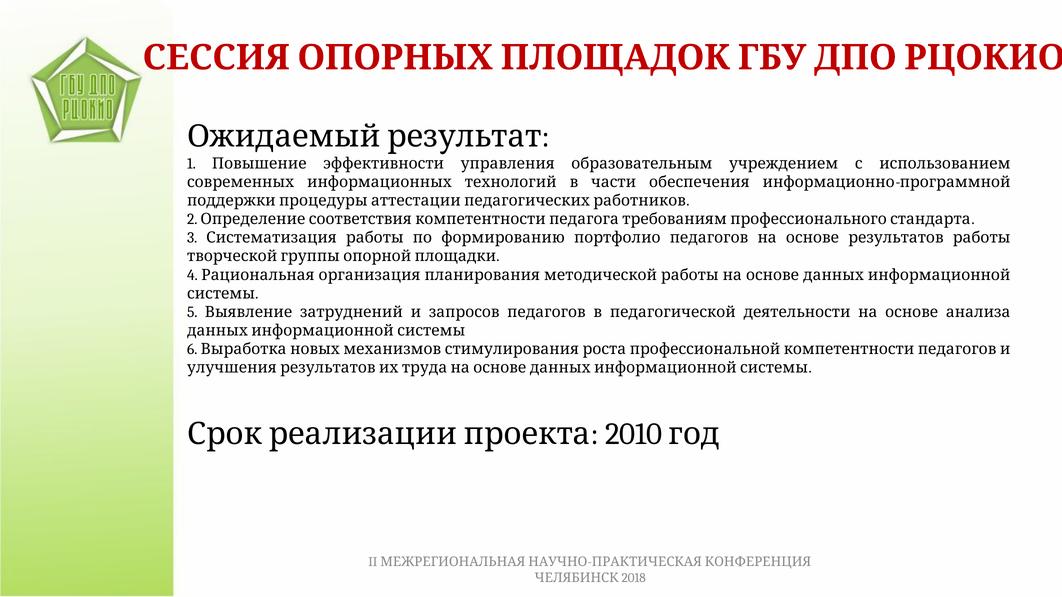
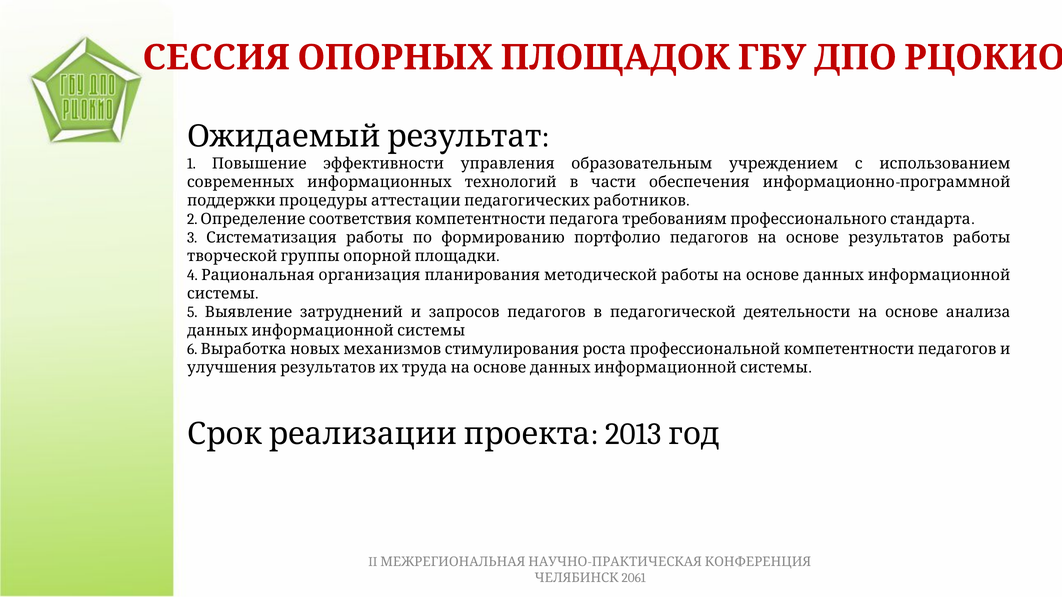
2010: 2010 -> 2013
2018: 2018 -> 2061
